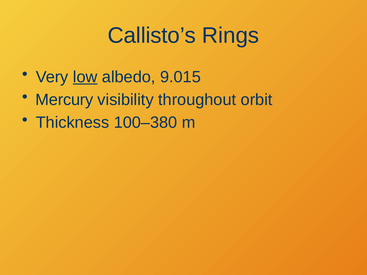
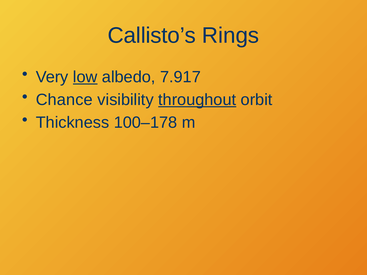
9.015: 9.015 -> 7.917
Mercury: Mercury -> Chance
throughout underline: none -> present
100–380: 100–380 -> 100–178
